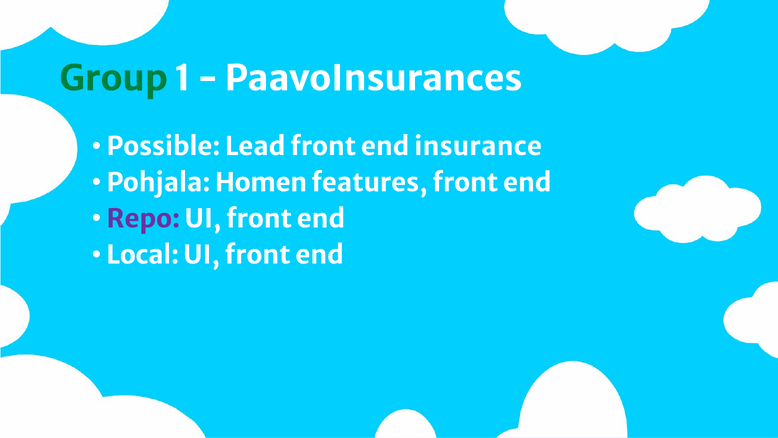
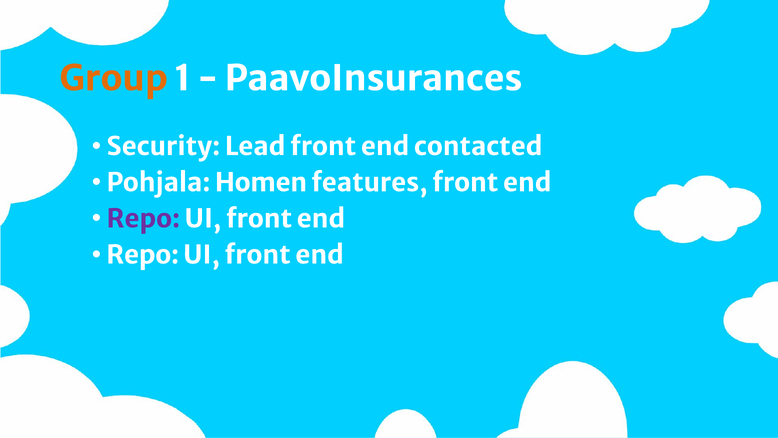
Group colour: green -> orange
Possible: Possible -> Security
insurance: insurance -> contacted
Local at (143, 255): Local -> Repo
